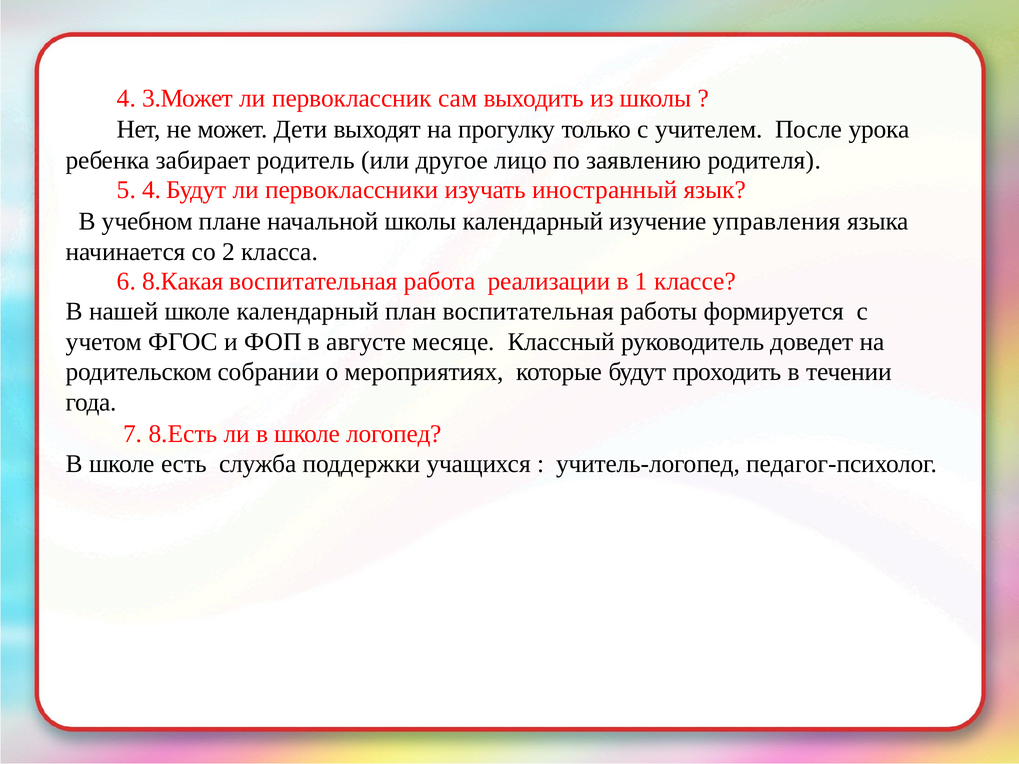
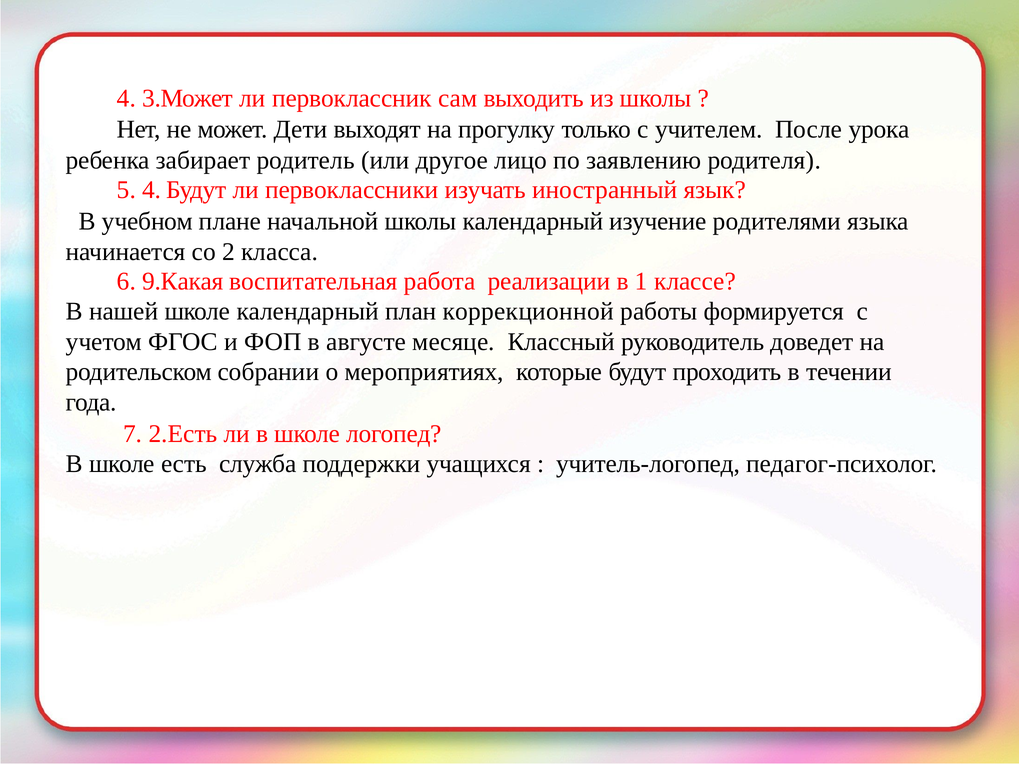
управления: управления -> родителями
8.Какая: 8.Какая -> 9.Какая
план воспитательная: воспитательная -> коррекционной
8.Есть: 8.Есть -> 2.Есть
